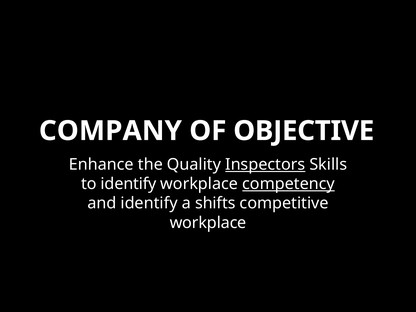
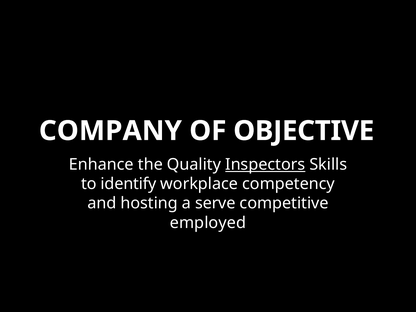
competency underline: present -> none
and identify: identify -> hosting
shifts: shifts -> serve
workplace at (208, 223): workplace -> employed
